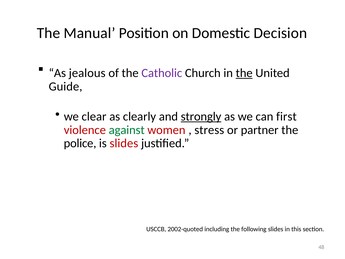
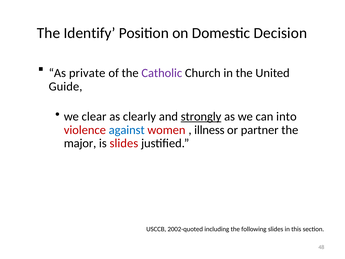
Manual: Manual -> Identify
jealous: jealous -> private
the at (244, 73) underline: present -> none
first: first -> into
against colour: green -> blue
stress: stress -> illness
police: police -> major
